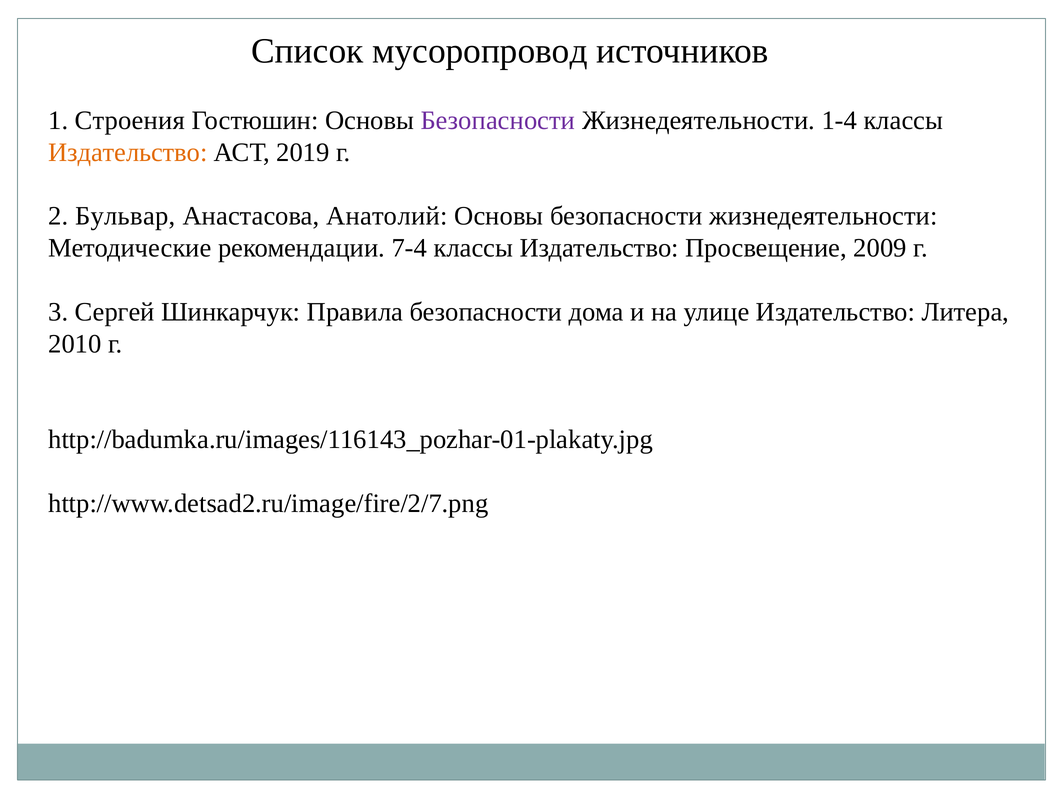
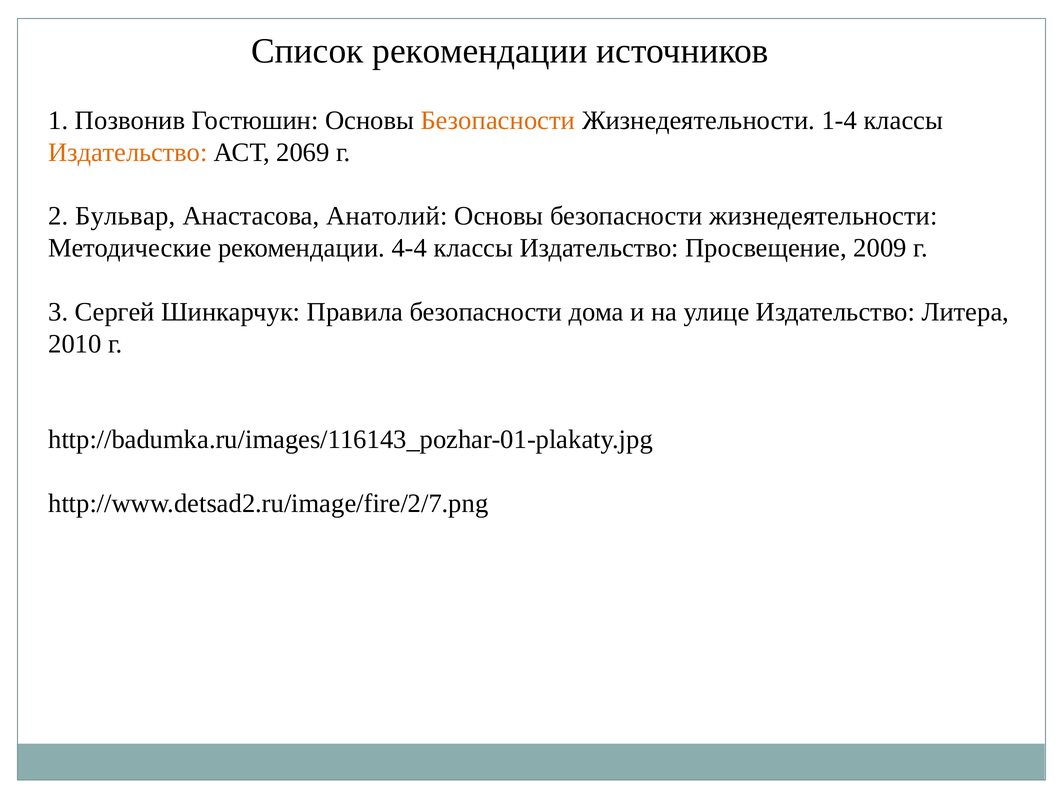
Список мусоропровод: мусоропровод -> рекомендации
Строения: Строения -> Позвонив
Безопасности at (498, 120) colour: purple -> orange
2019: 2019 -> 2069
7-4: 7-4 -> 4-4
